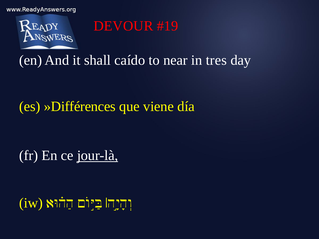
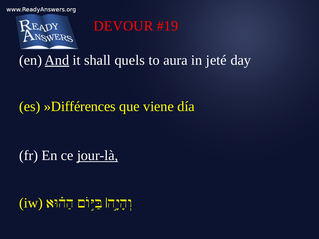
And underline: none -> present
caído: caído -> quels
near: near -> aura
tres: tres -> jeté
